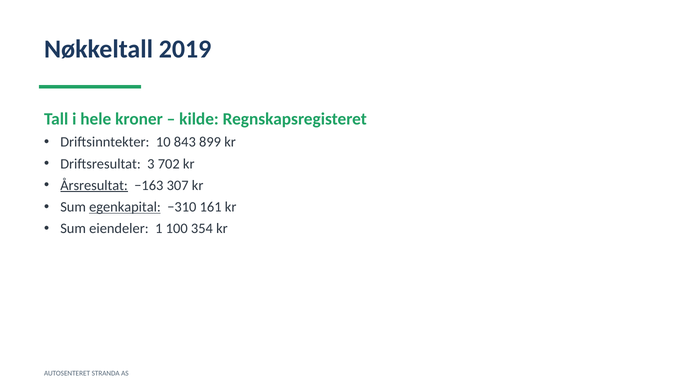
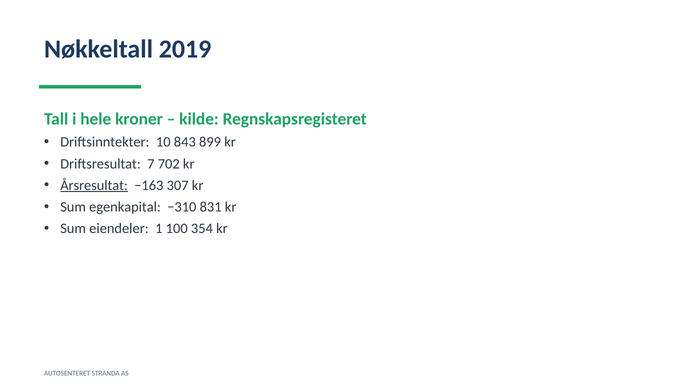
3: 3 -> 7
egenkapital underline: present -> none
161: 161 -> 831
